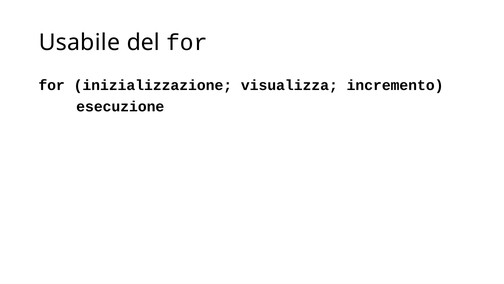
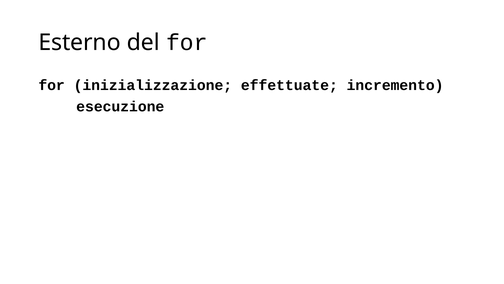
Usabile: Usabile -> Esterno
visualizza: visualizza -> effettuate
